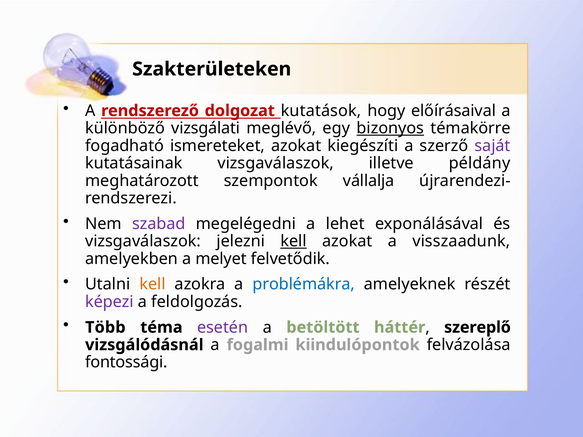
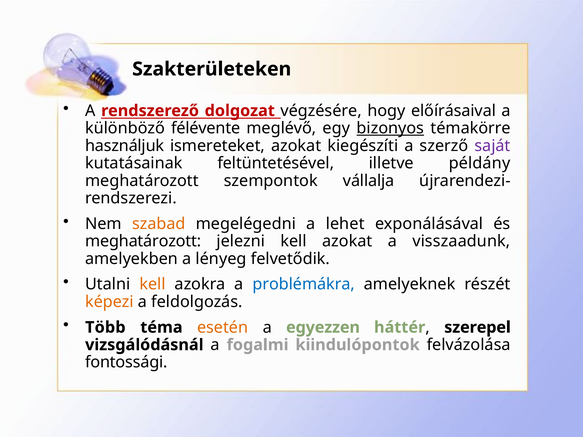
kutatások: kutatások -> végzésére
vizsgálati: vizsgálati -> félévente
fogadható: fogadható -> használjuk
kutatásainak vizsgaválaszok: vizsgaválaszok -> feltüntetésével
szabad colour: purple -> orange
vizsgaválaszok at (143, 241): vizsgaválaszok -> meghatározott
kell at (294, 241) underline: present -> none
melyet: melyet -> lényeg
képezi colour: purple -> orange
esetén colour: purple -> orange
betöltött: betöltött -> egyezzen
szereplő: szereplő -> szerepel
